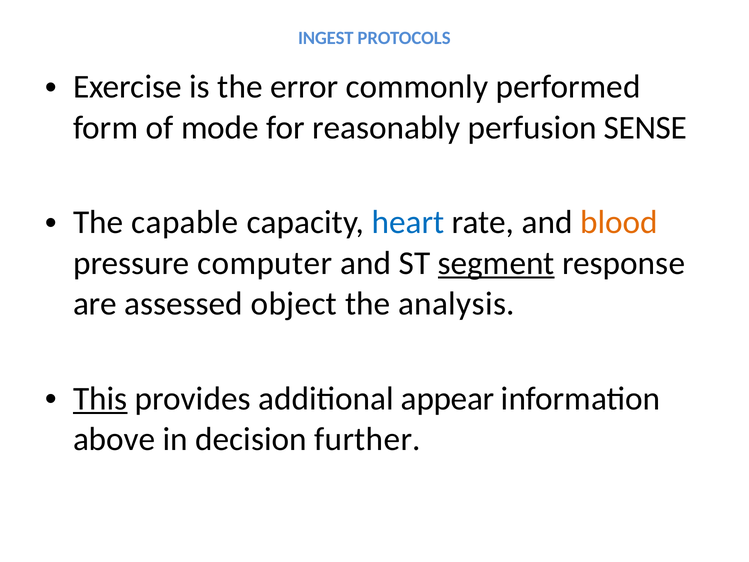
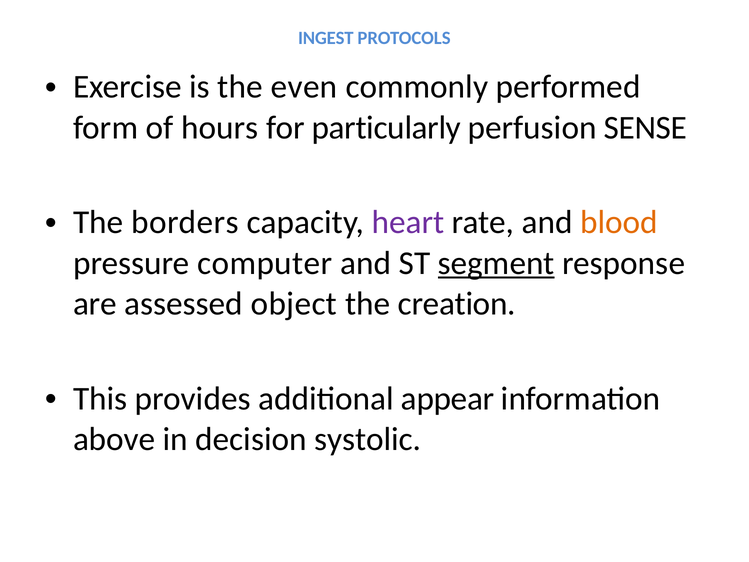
error: error -> even
mode: mode -> hours
reasonably: reasonably -> particularly
capable: capable -> borders
heart colour: blue -> purple
analysis: analysis -> creation
This underline: present -> none
further: further -> systolic
